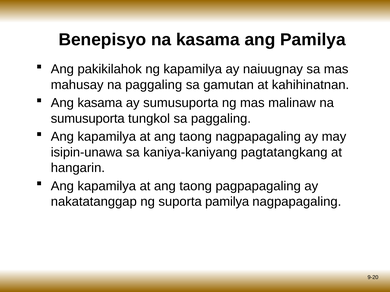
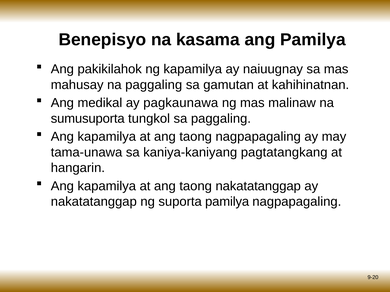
Ang kasama: kasama -> medikal
ay sumusuporta: sumusuporta -> pagkaunawa
isipin-unawa: isipin-unawa -> tama-unawa
taong pagpapagaling: pagpapagaling -> nakatatanggap
